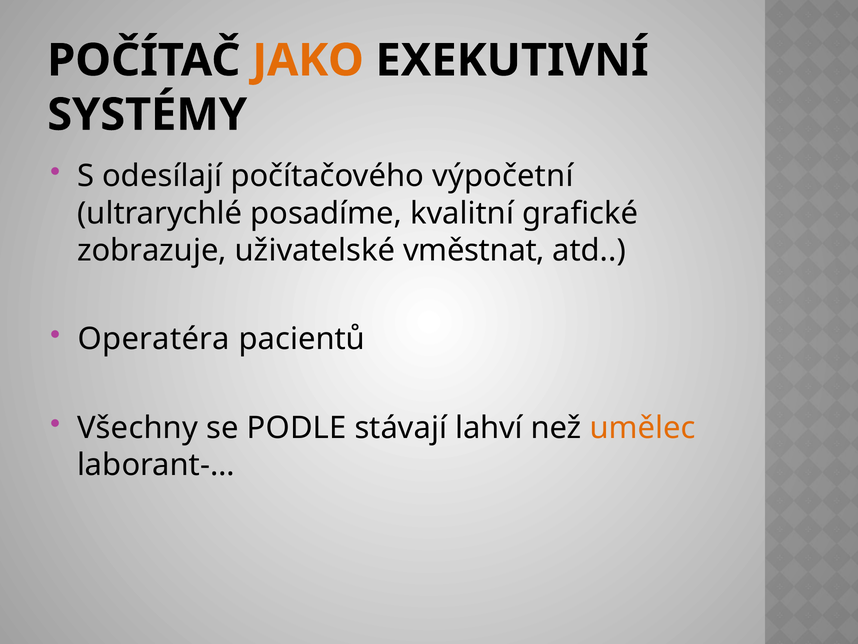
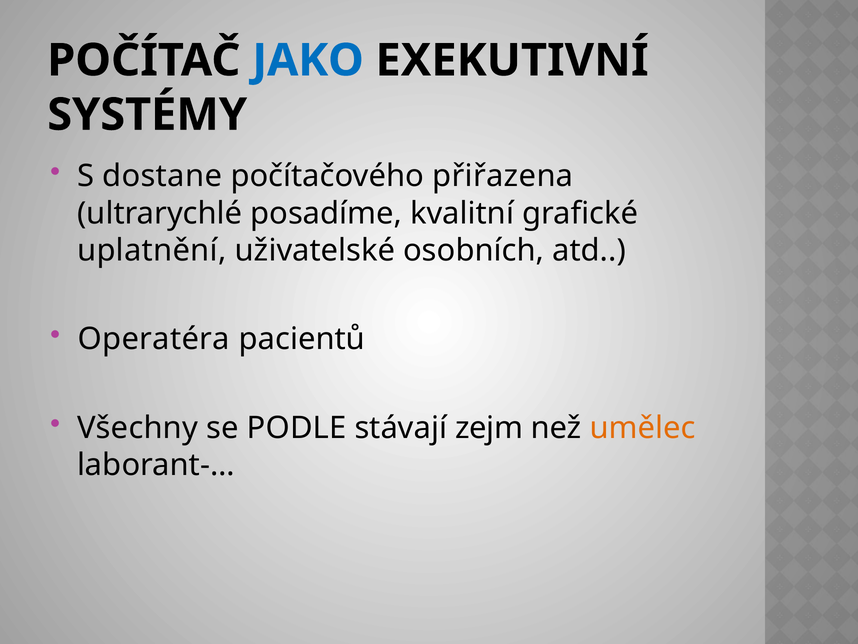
JAKO colour: orange -> blue
odesílají: odesílají -> dostane
výpočetní: výpočetní -> přiřazena
zobrazuje: zobrazuje -> uplatnění
vměstnat: vměstnat -> osobních
lahví: lahví -> zejm
